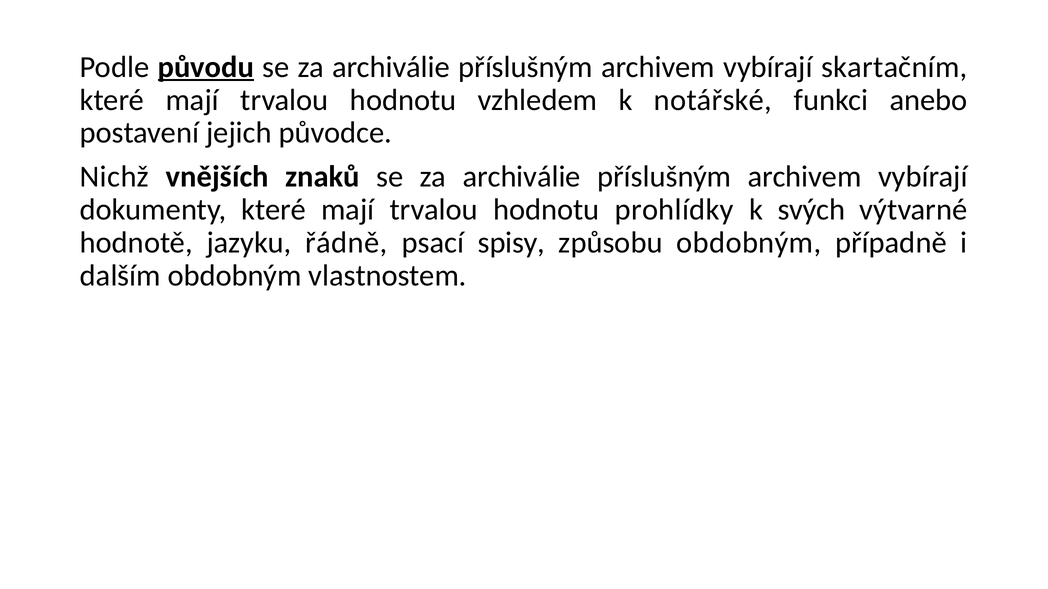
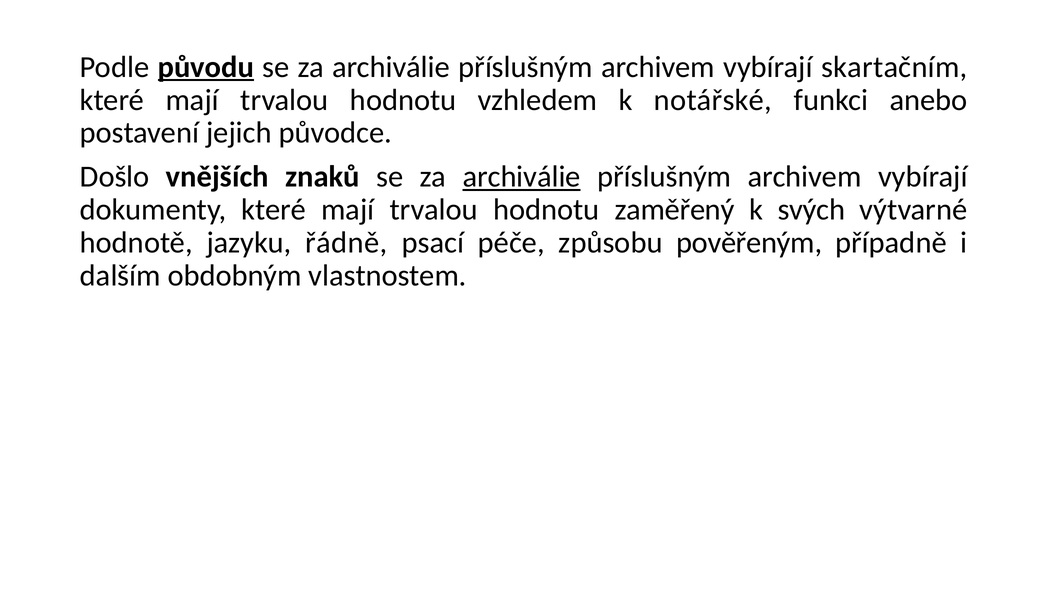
Nichž: Nichž -> Došlo
archiválie at (522, 177) underline: none -> present
prohlídky: prohlídky -> zaměřený
spisy: spisy -> péče
způsobu obdobným: obdobným -> pověřeným
